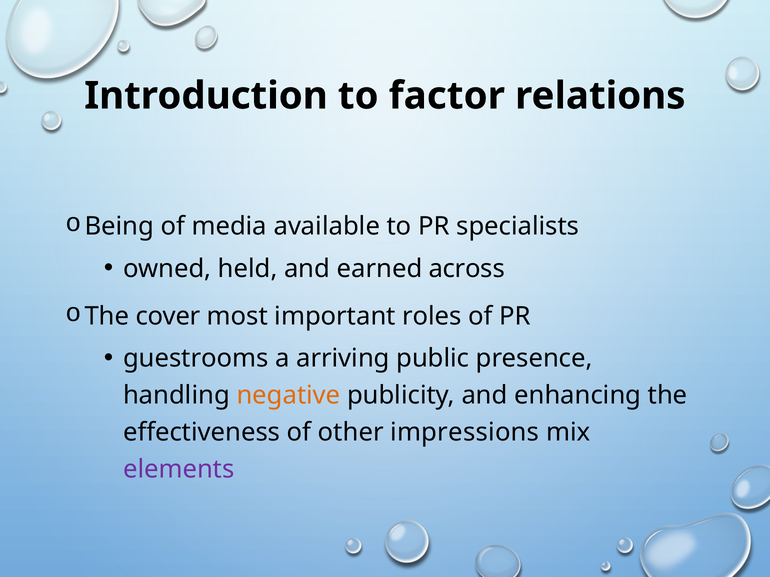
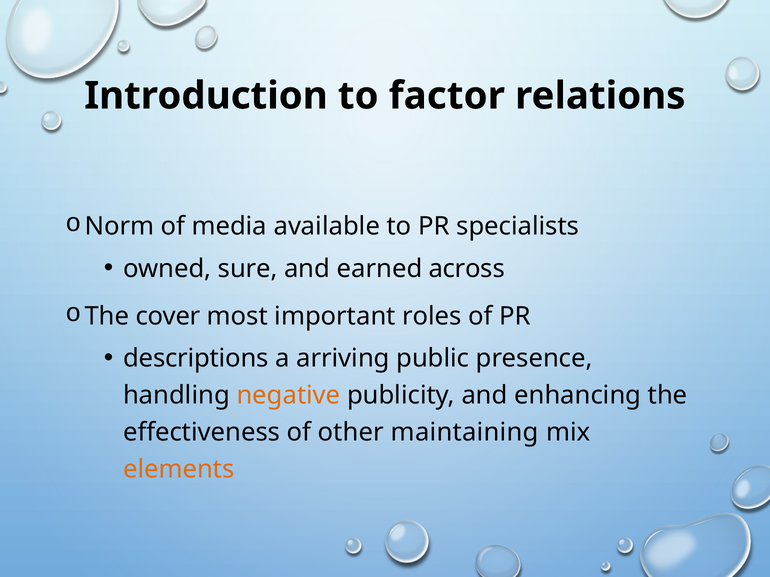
Being: Being -> Norm
held: held -> sure
guestrooms: guestrooms -> descriptions
impressions: impressions -> maintaining
elements colour: purple -> orange
